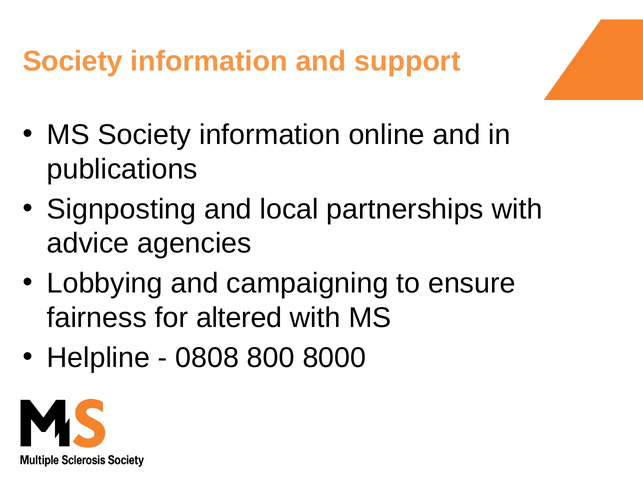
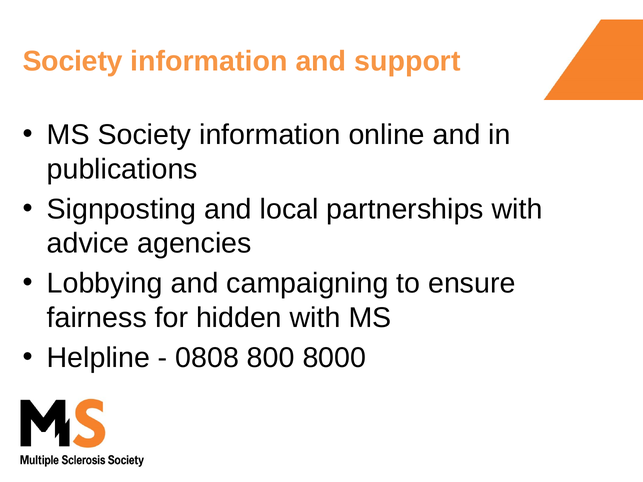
altered: altered -> hidden
